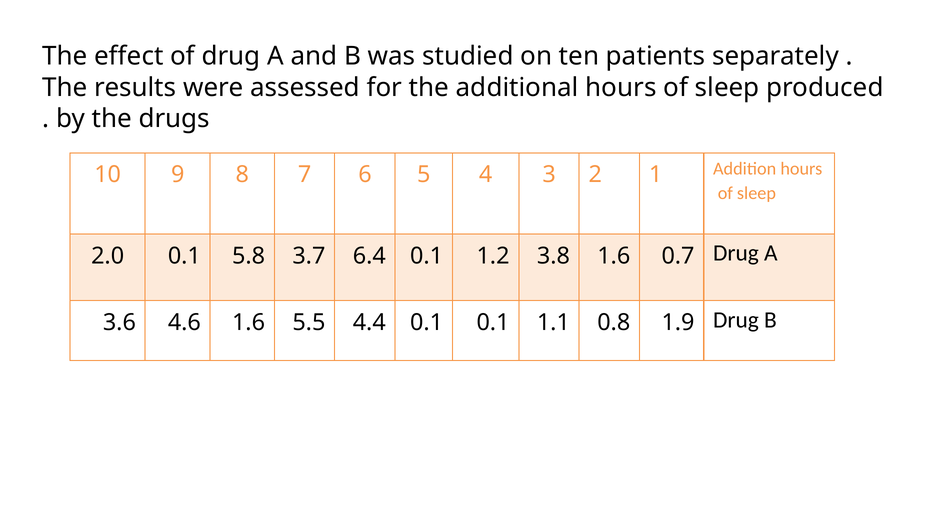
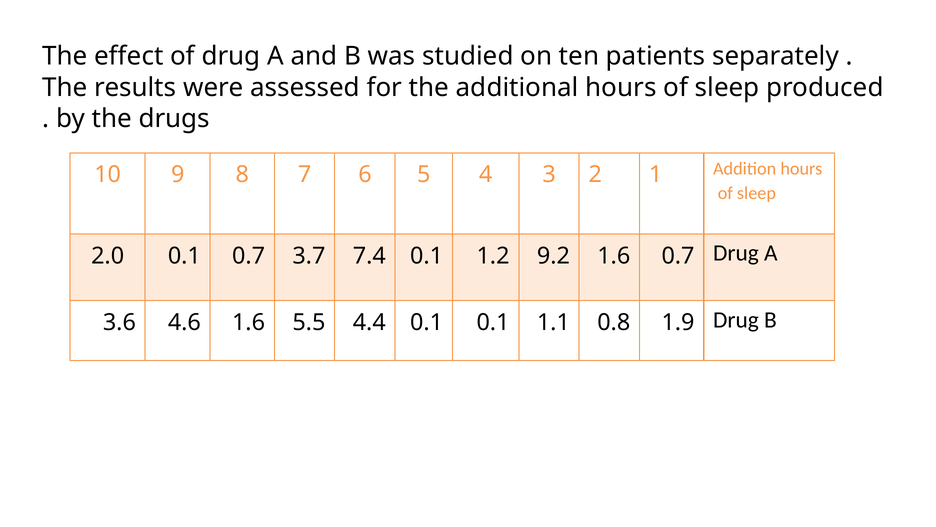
0.1 5.8: 5.8 -> 0.7
6.4: 6.4 -> 7.4
3.8: 3.8 -> 9.2
